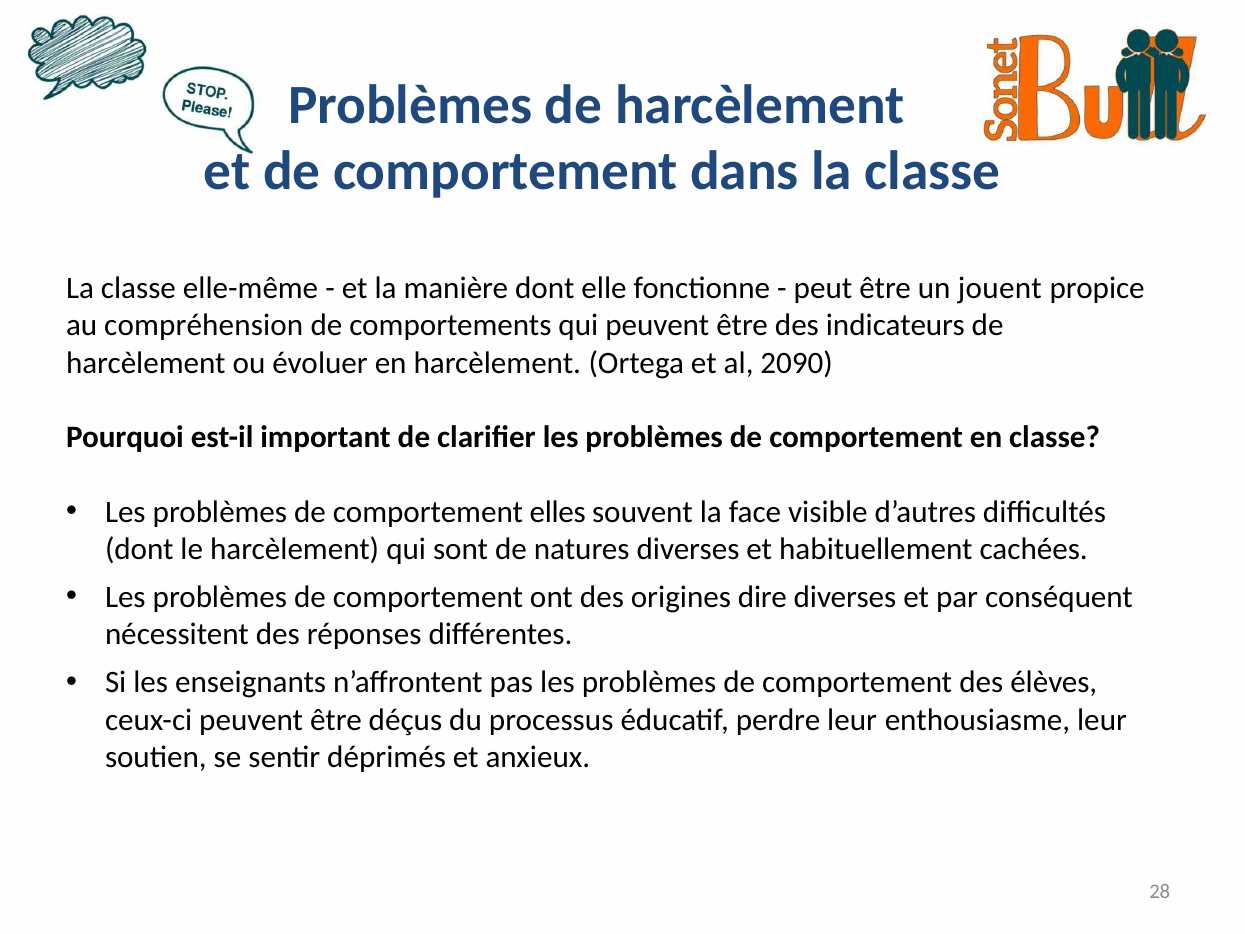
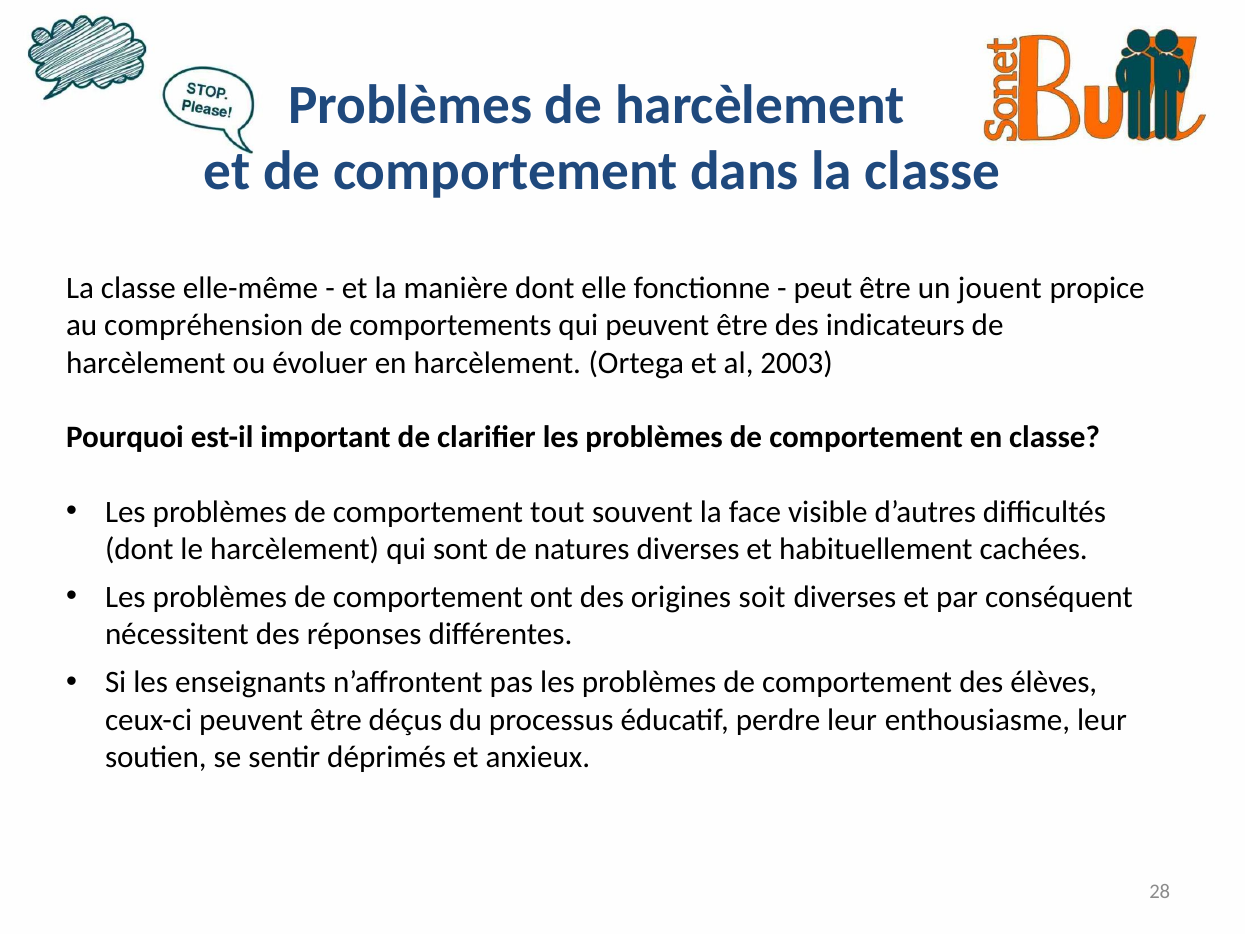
2090: 2090 -> 2003
elles: elles -> tout
dire: dire -> soit
